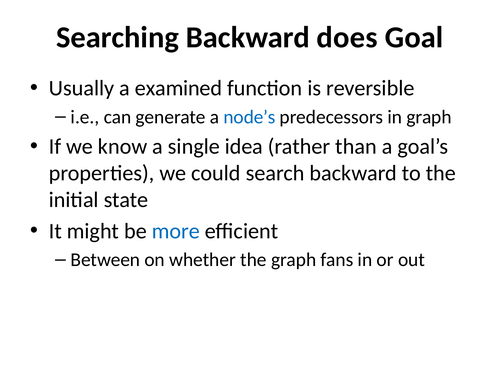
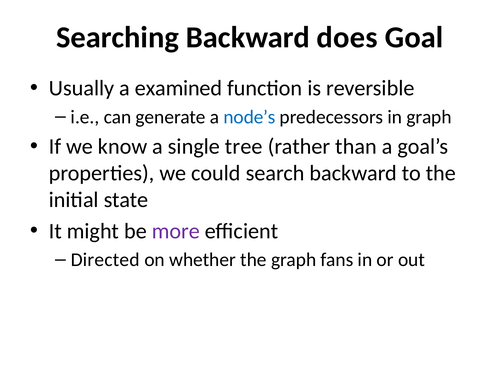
idea: idea -> tree
more colour: blue -> purple
Between: Between -> Directed
